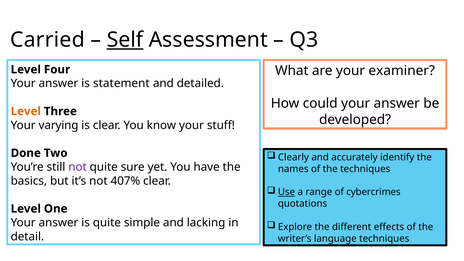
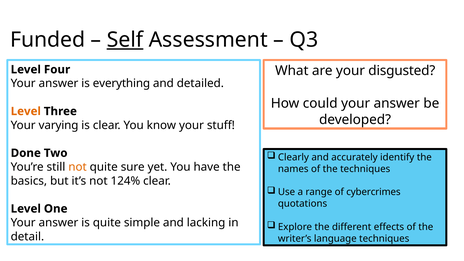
Carried: Carried -> Funded
examiner: examiner -> disgusted
statement: statement -> everything
not at (78, 167) colour: purple -> orange
407%: 407% -> 124%
Use underline: present -> none
